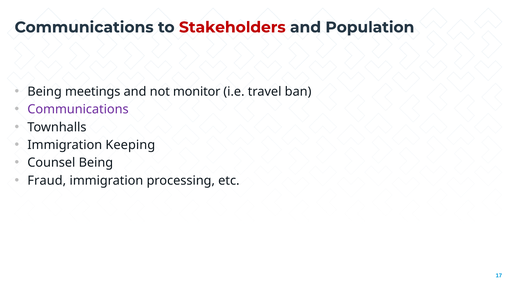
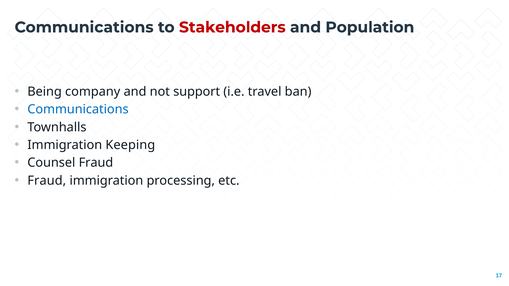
meetings: meetings -> company
monitor: monitor -> support
Communications at (78, 110) colour: purple -> blue
Counsel Being: Being -> Fraud
